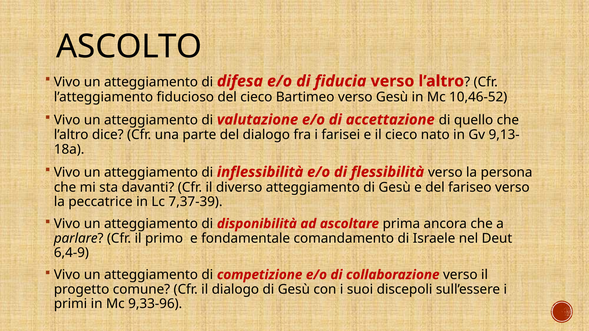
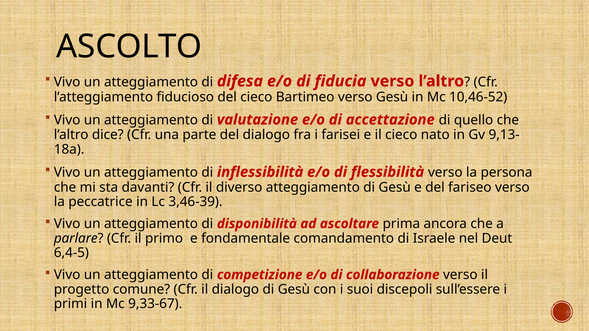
7,37-39: 7,37-39 -> 3,46-39
6,4-9: 6,4-9 -> 6,4-5
9,33-96: 9,33-96 -> 9,33-67
